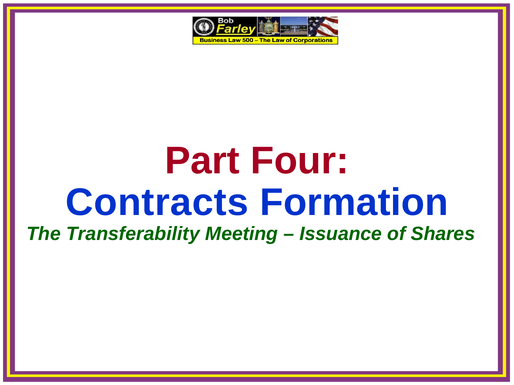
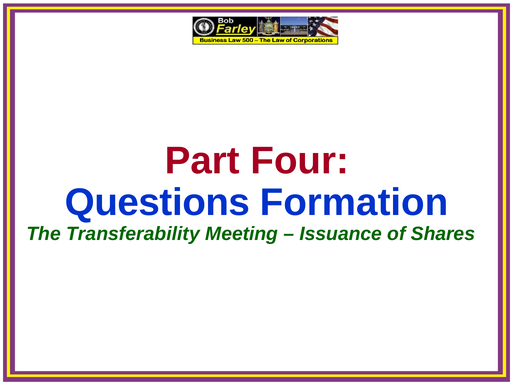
Contracts: Contracts -> Questions
